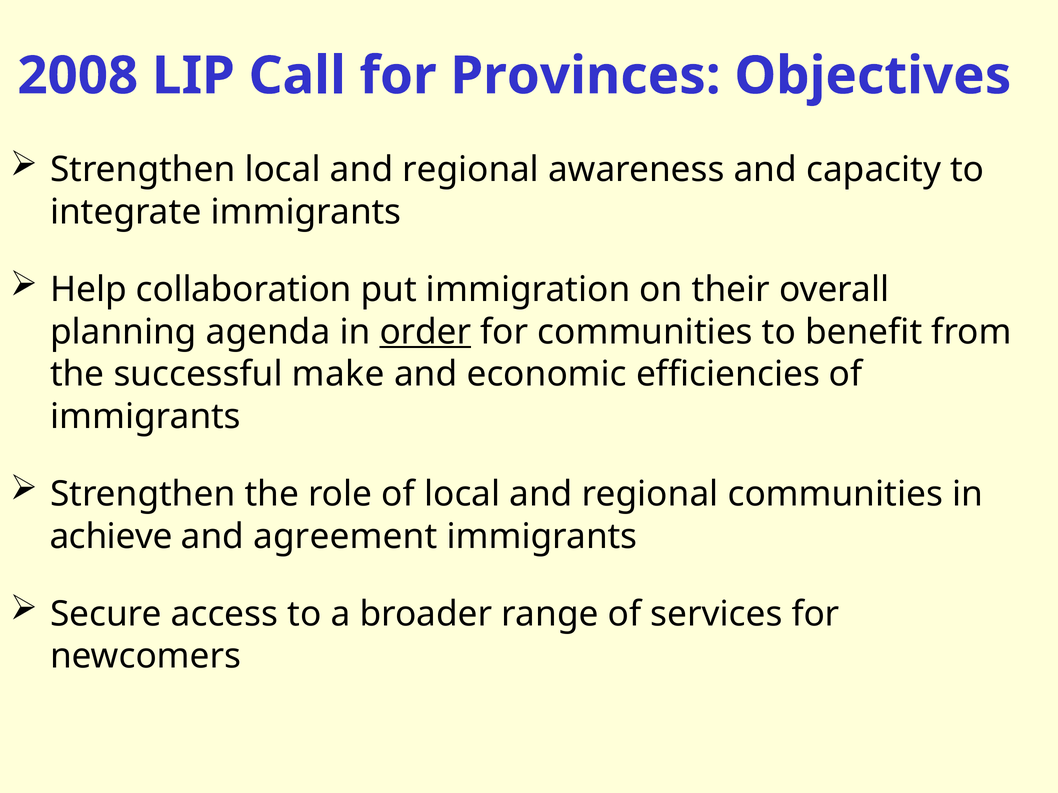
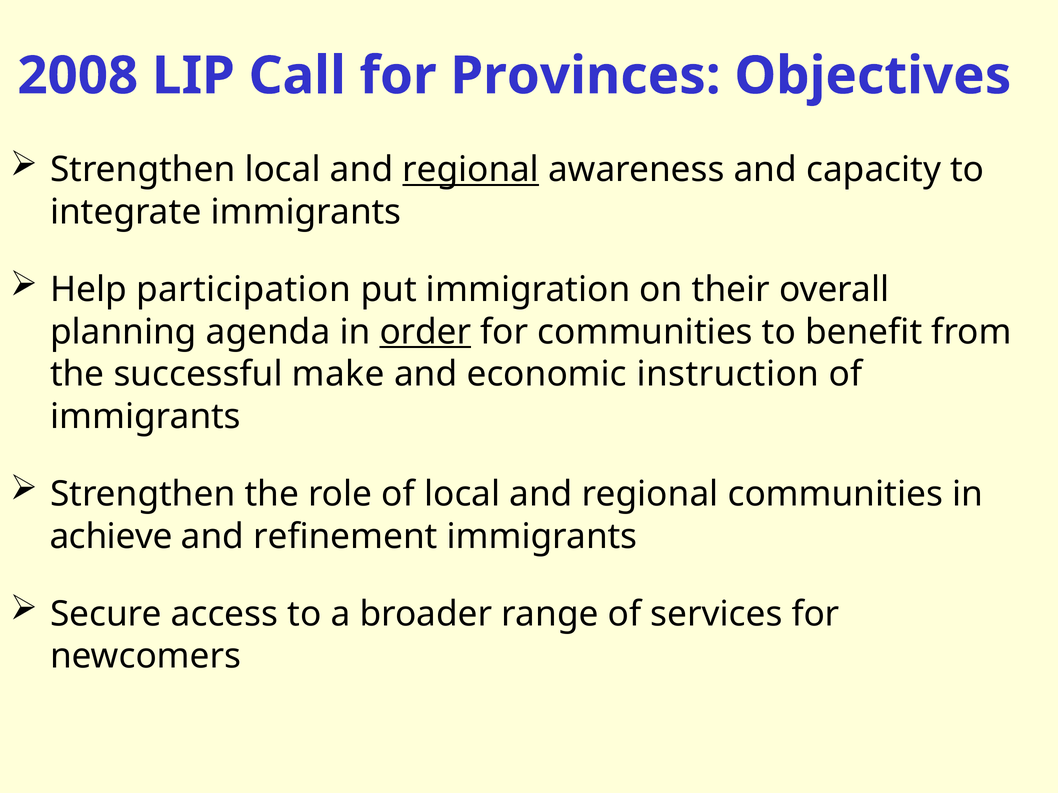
regional at (471, 170) underline: none -> present
collaboration: collaboration -> participation
efficiencies: efficiencies -> instruction
agreement: agreement -> refinement
